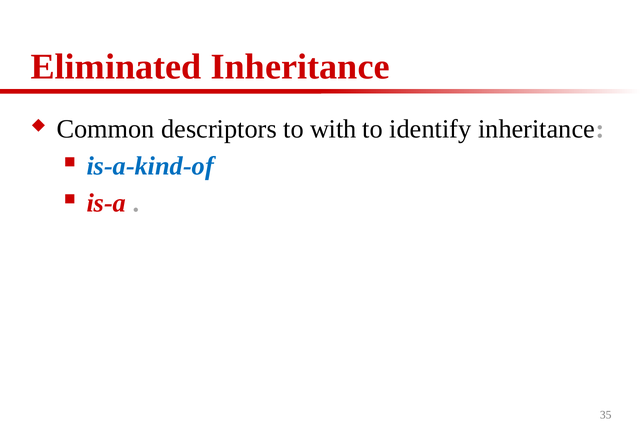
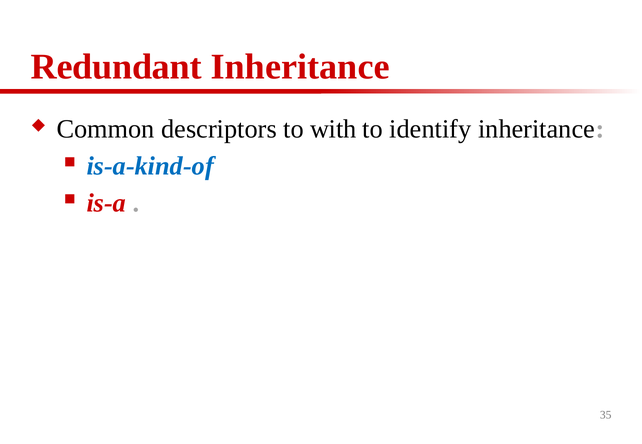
Eliminated: Eliminated -> Redundant
